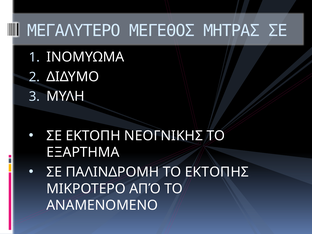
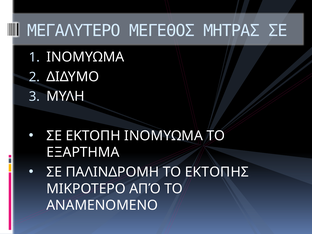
ΕΚΤΟΠΗ ΝΕΟΓΝΙΚΗΣ: ΝΕΟΓΝΙΚΗΣ -> ΙΝΟΜΥΩΜΑ
